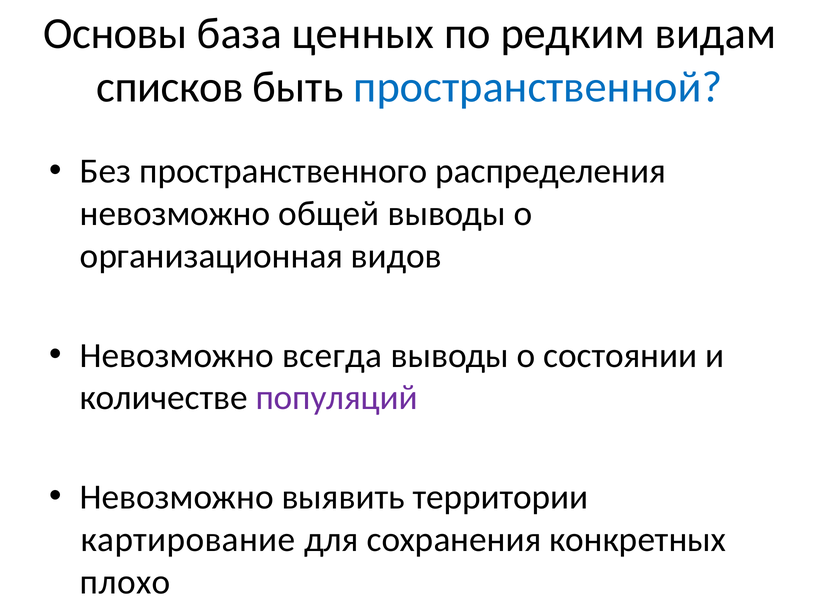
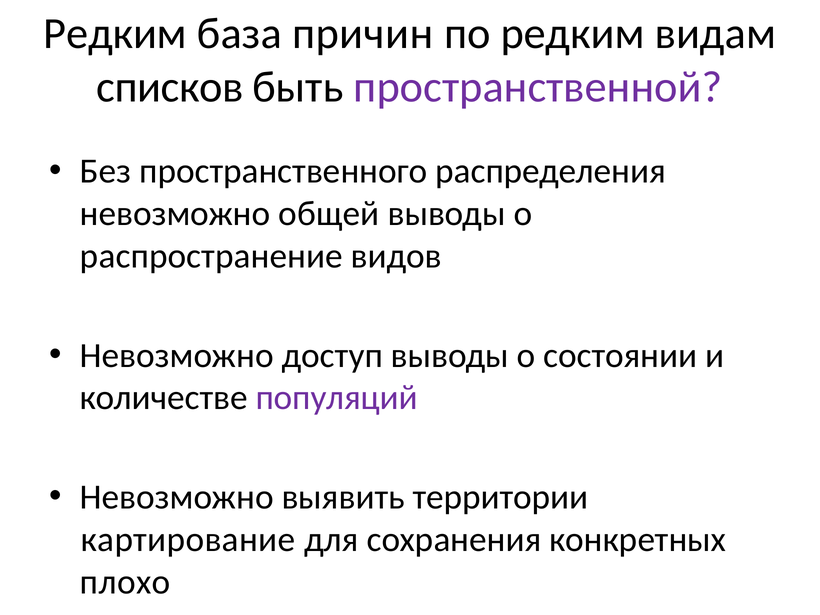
Основы at (115, 34): Основы -> Редким
ценных: ценных -> причин
пространственной colour: blue -> purple
организационная: организационная -> распространение
всегда: всегда -> доступ
